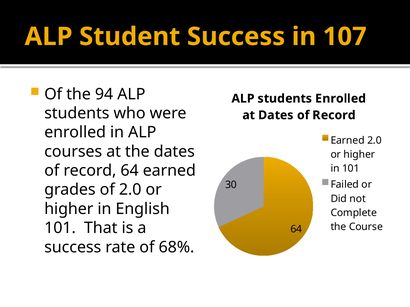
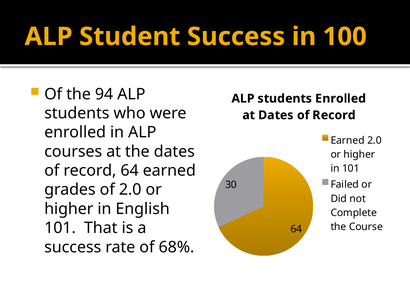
107: 107 -> 100
